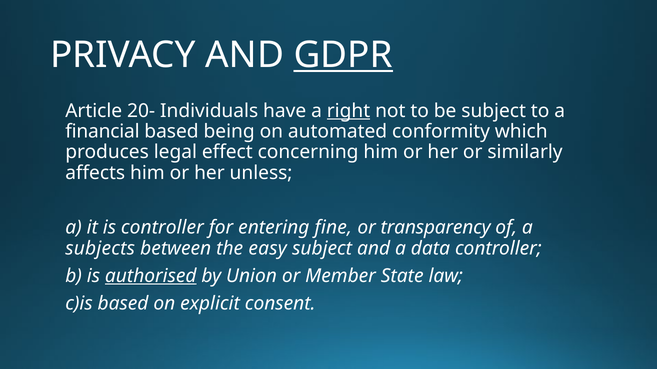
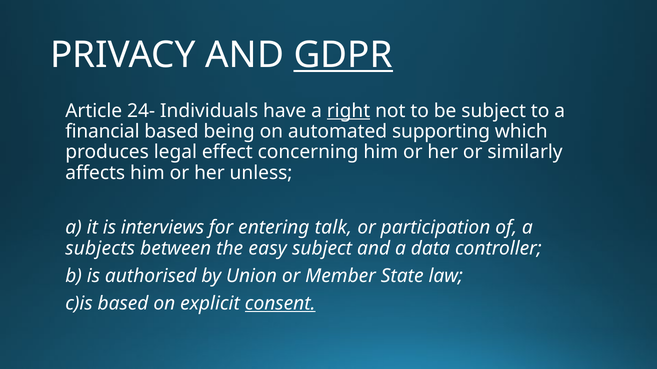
20-: 20- -> 24-
conformity: conformity -> supporting
is controller: controller -> interviews
fine: fine -> talk
transparency: transparency -> participation
authorised underline: present -> none
consent underline: none -> present
